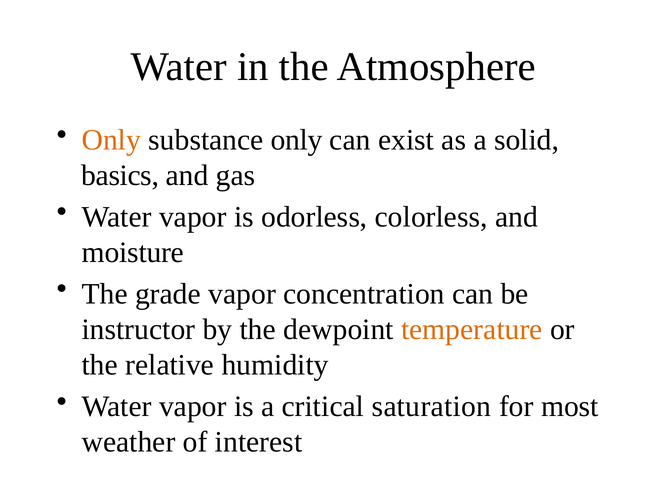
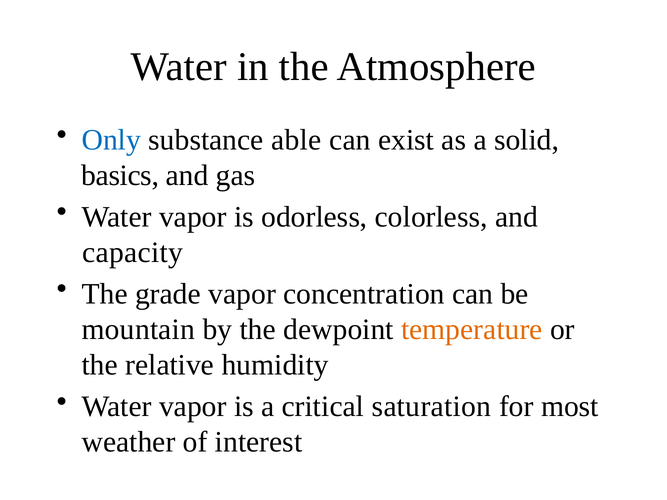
Only at (111, 140) colour: orange -> blue
substance only: only -> able
moisture: moisture -> capacity
instructor: instructor -> mountain
